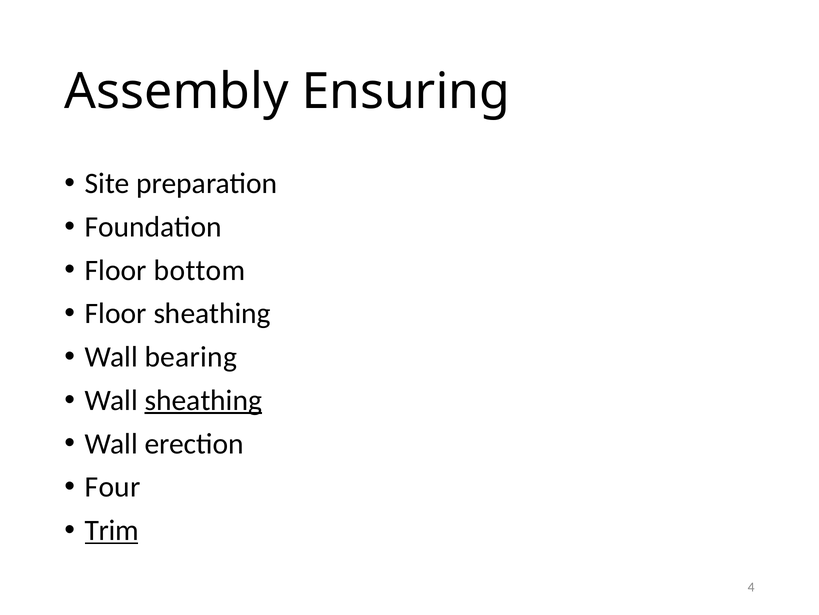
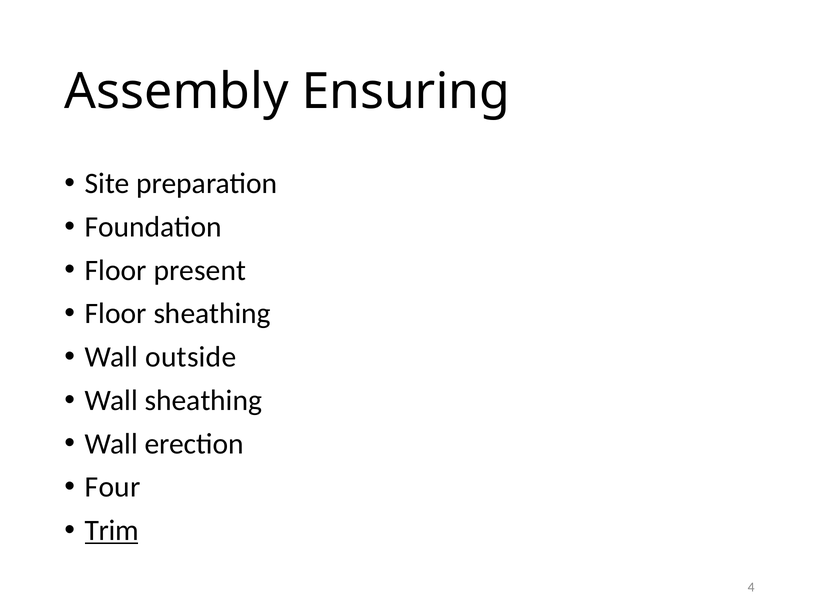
bottom: bottom -> present
bearing: bearing -> outside
sheathing at (203, 400) underline: present -> none
